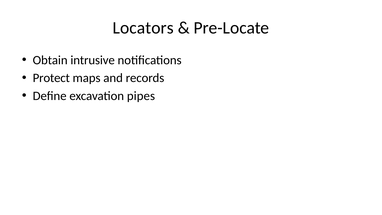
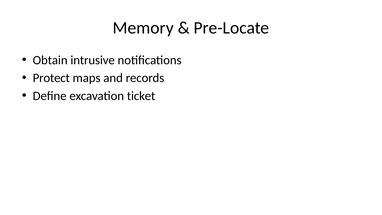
Locators: Locators -> Memory
pipes: pipes -> ticket
